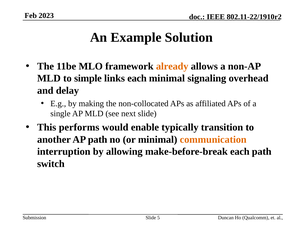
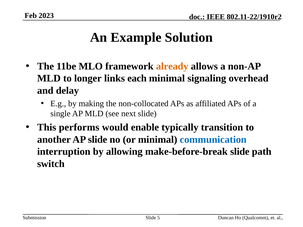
simple: simple -> longer
AP path: path -> slide
communication colour: orange -> blue
make-before-break each: each -> slide
